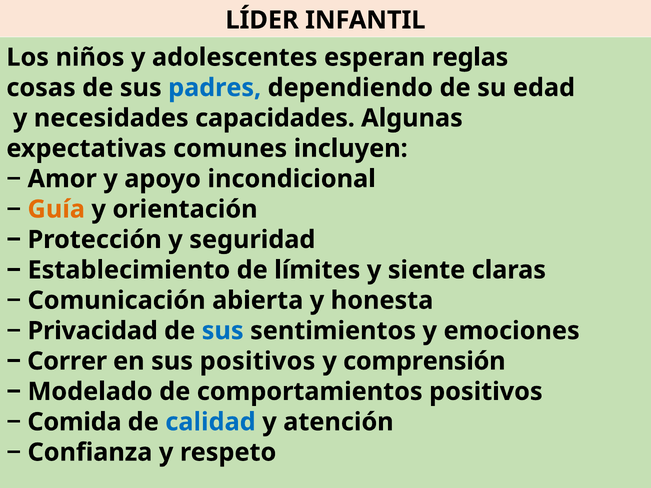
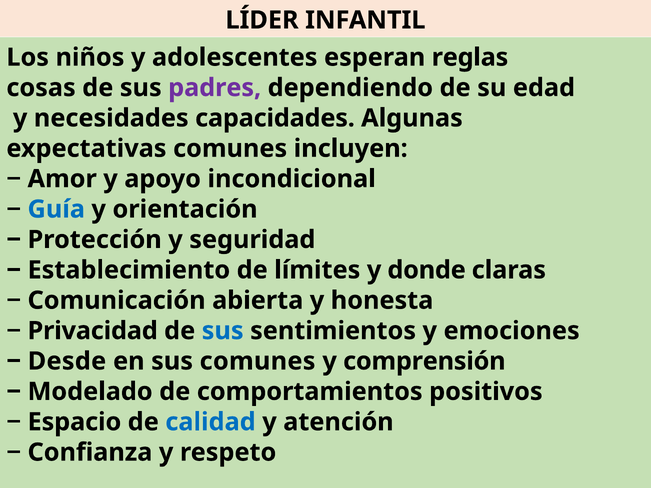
padres colour: blue -> purple
Guía colour: orange -> blue
siente: siente -> donde
Correr: Correr -> Desde
sus positivos: positivos -> comunes
Comida: Comida -> Espacio
